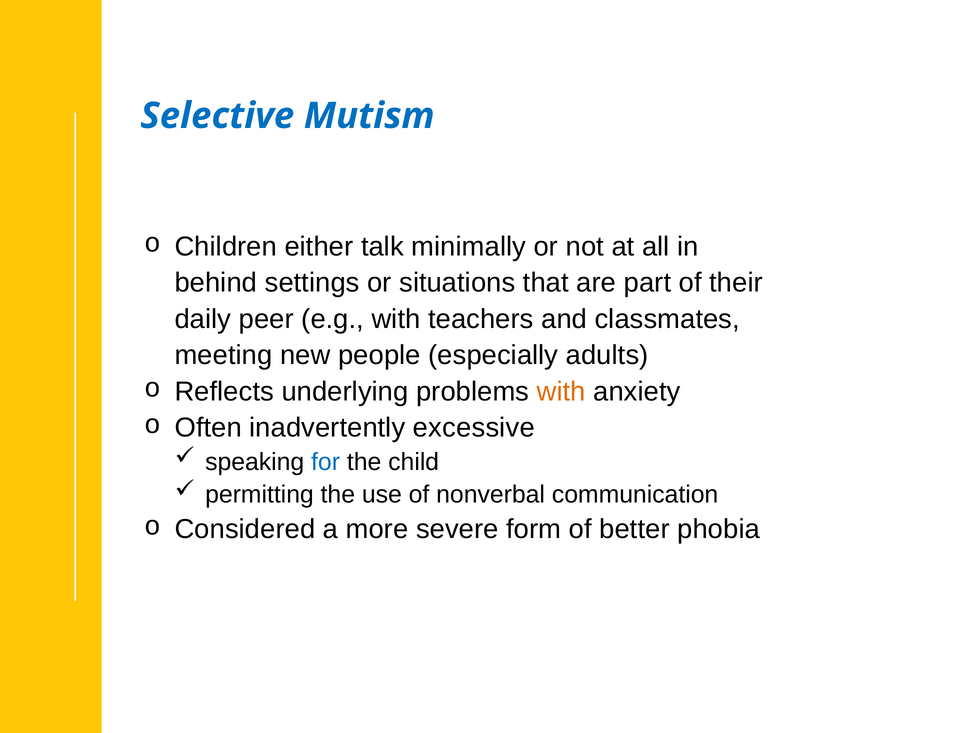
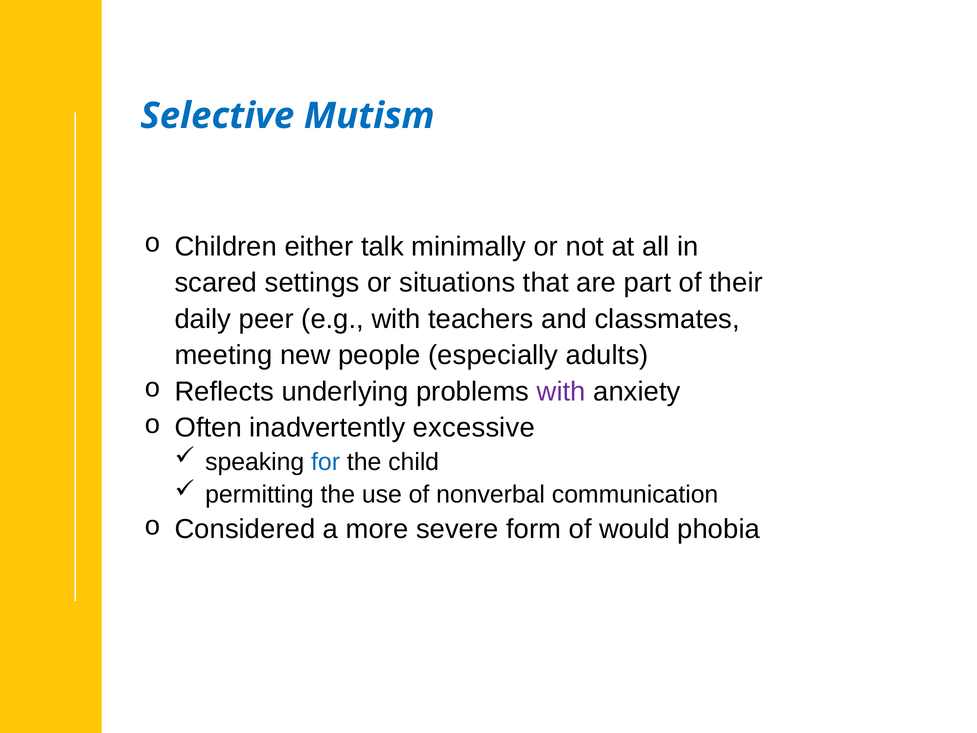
behind: behind -> scared
with at (561, 391) colour: orange -> purple
better: better -> would
